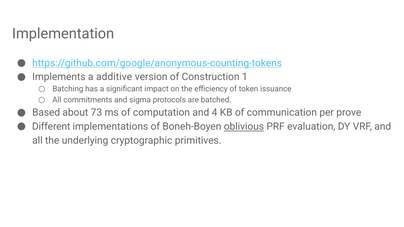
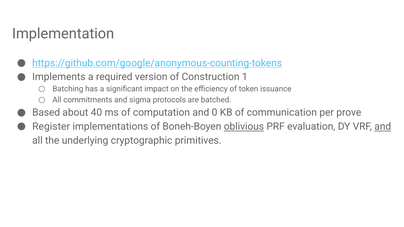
additive: additive -> required
73: 73 -> 40
4: 4 -> 0
Different: Different -> Register
and at (383, 127) underline: none -> present
